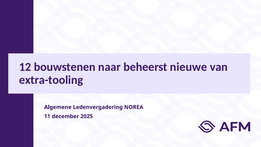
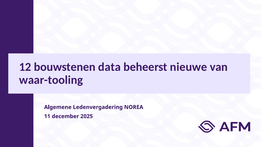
naar: naar -> data
extra-tooling: extra-tooling -> waar-tooling
